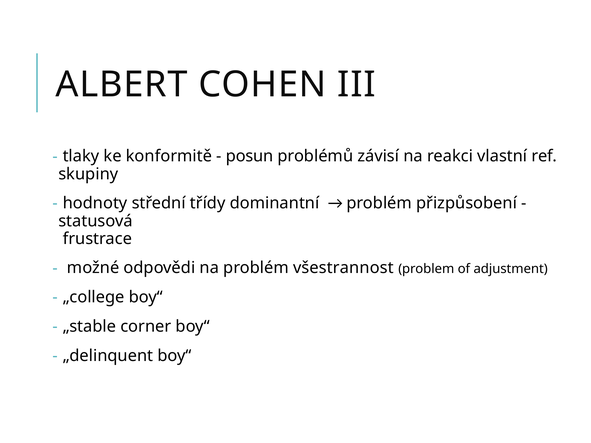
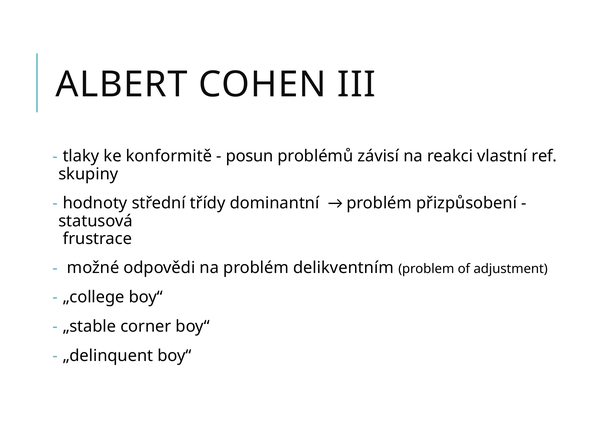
všestrannost: všestrannost -> delikventním
